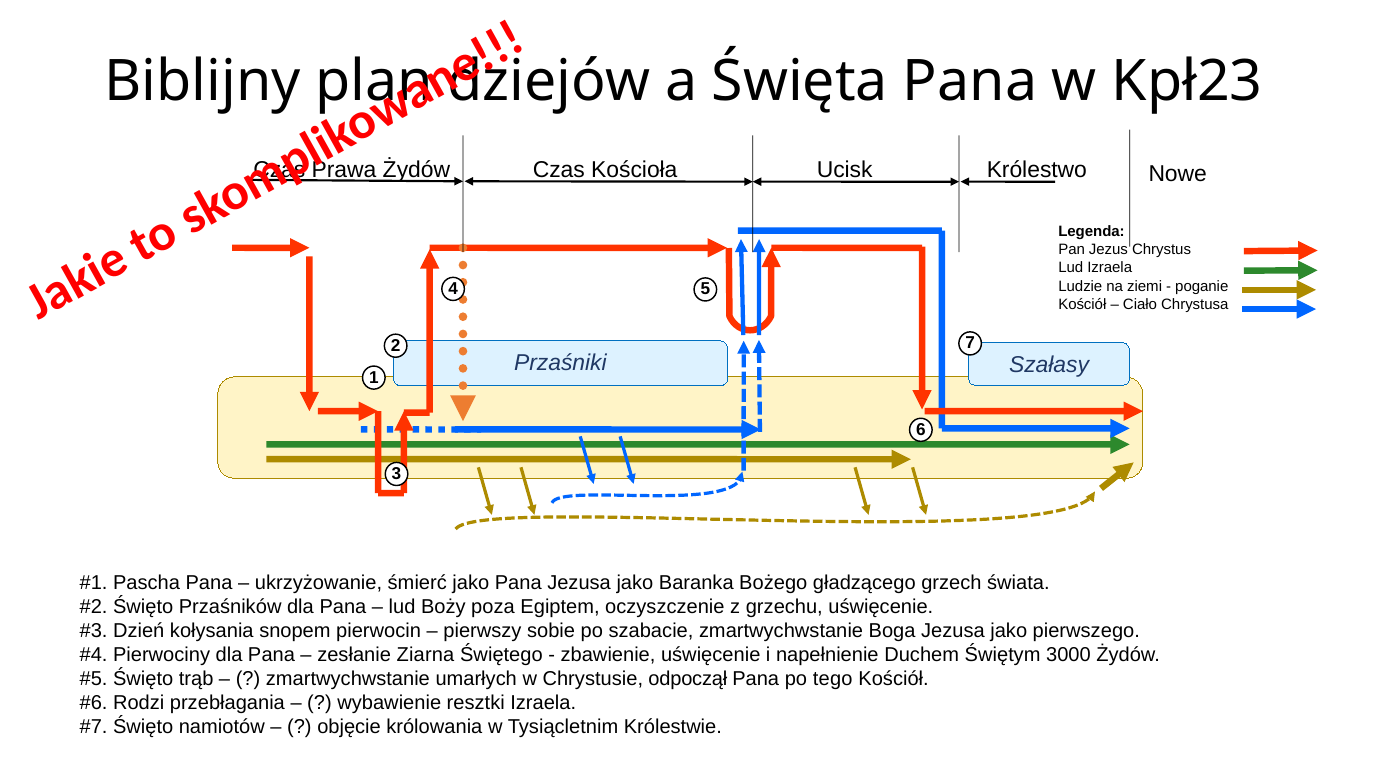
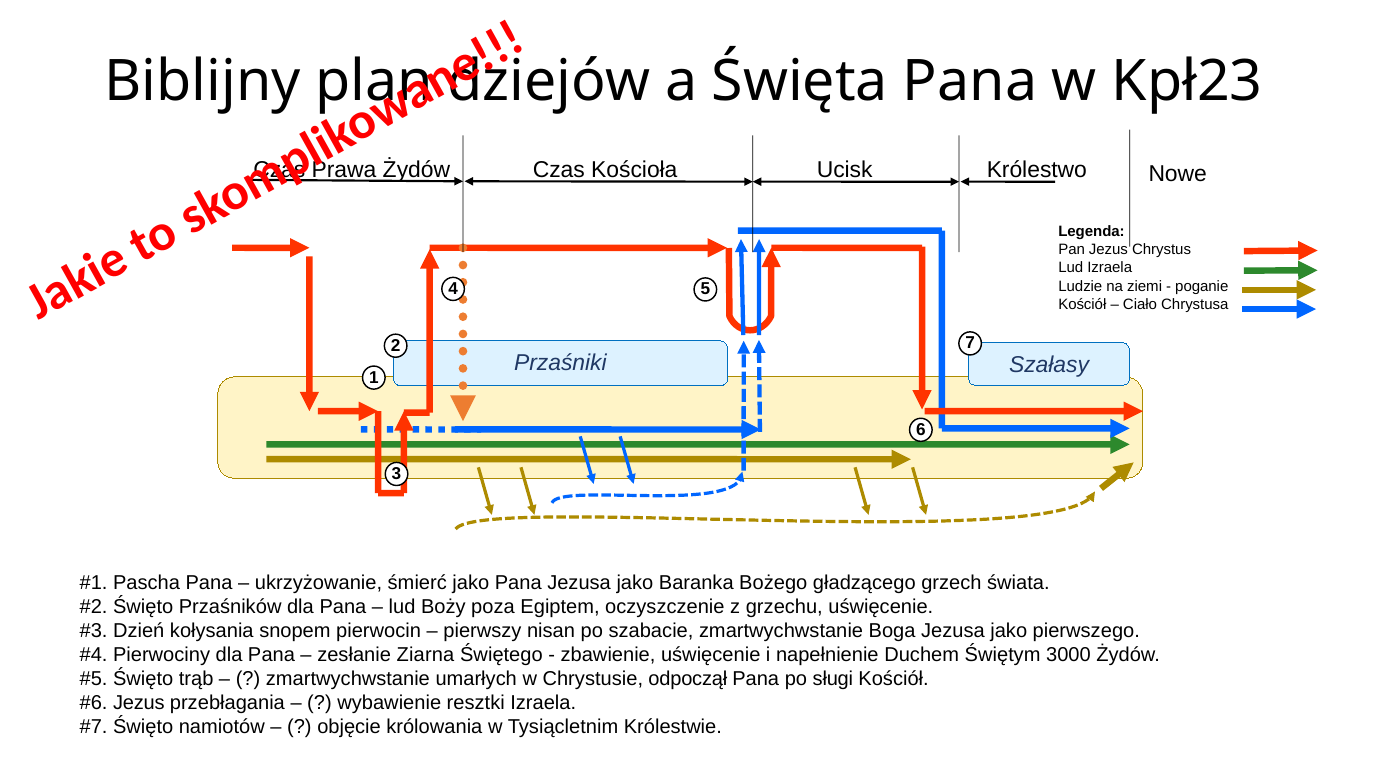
sobie: sobie -> nisan
tego: tego -> sługi
Rodzi at (139, 703): Rodzi -> Jezus
